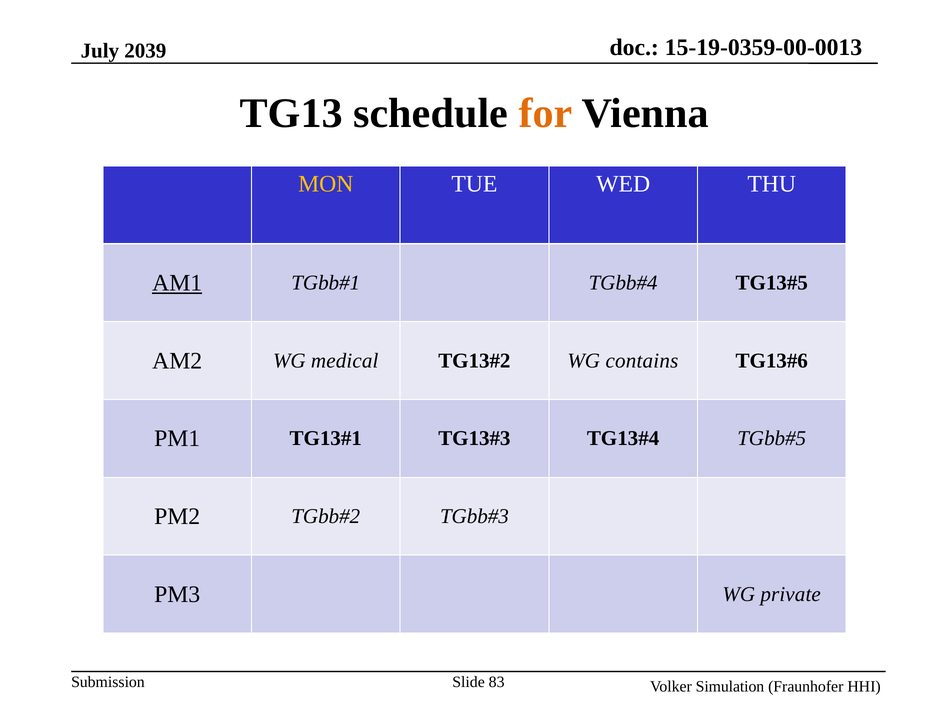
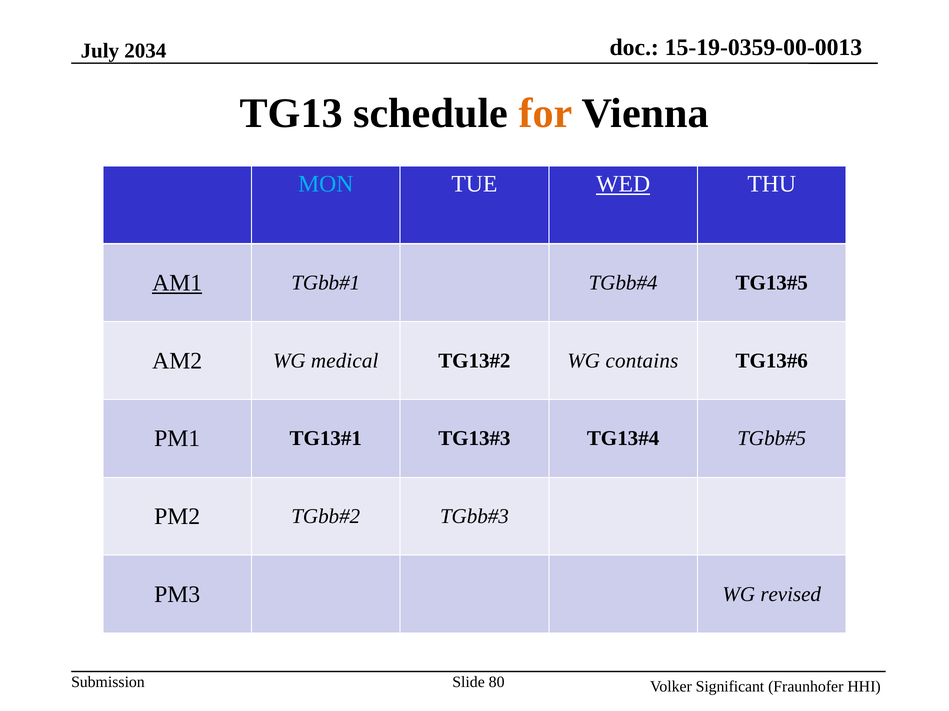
2039: 2039 -> 2034
MON colour: yellow -> light blue
WED underline: none -> present
private: private -> revised
83: 83 -> 80
Simulation: Simulation -> Significant
